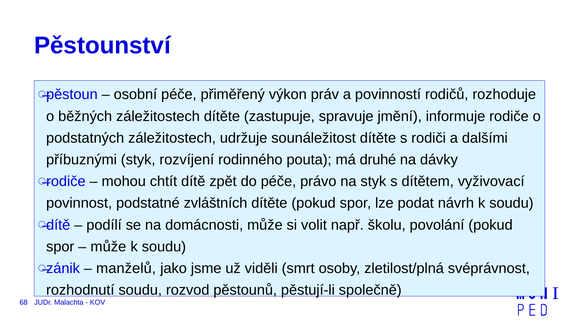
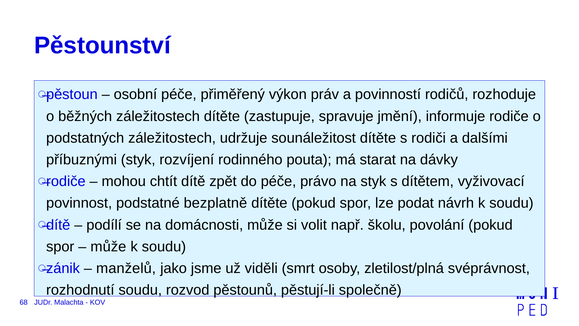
druhé: druhé -> starat
zvláštních: zvláštních -> bezplatně
